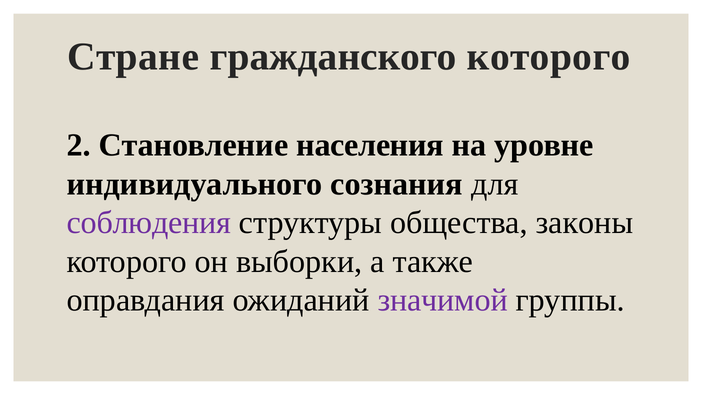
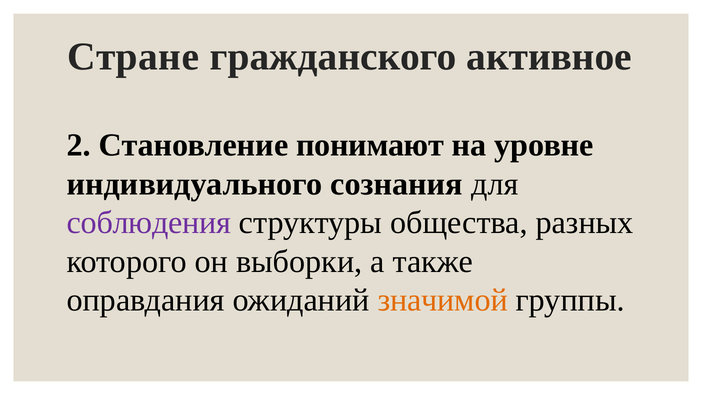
гражданского которого: которого -> активное
населения: населения -> понимают
законы: законы -> разных
значимой colour: purple -> orange
